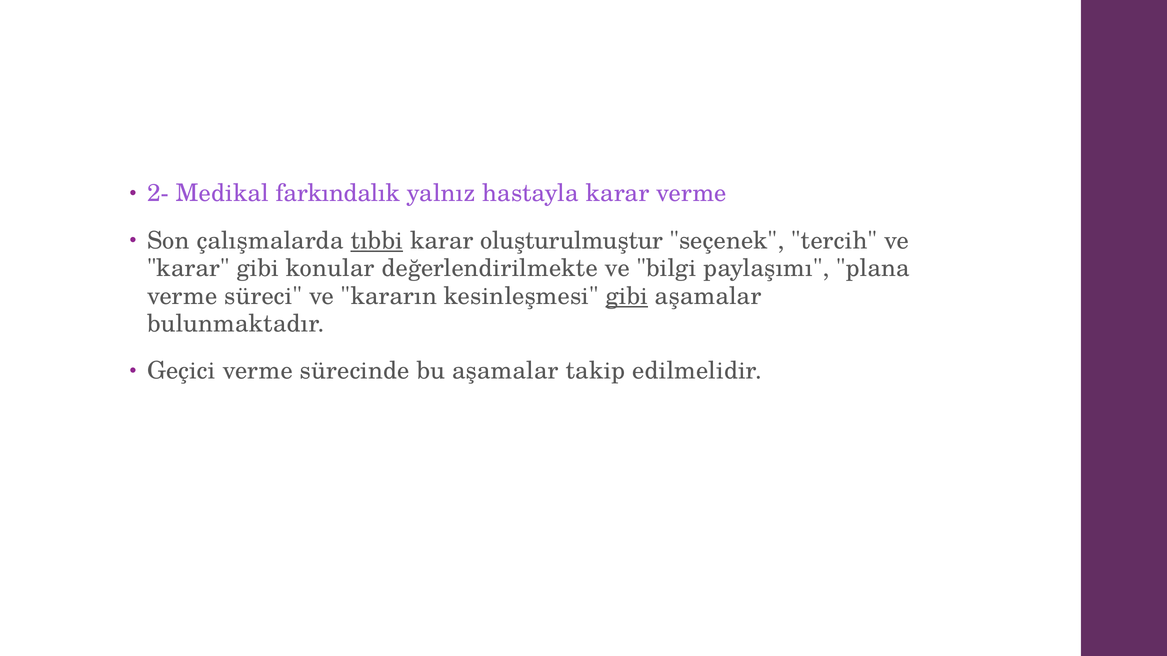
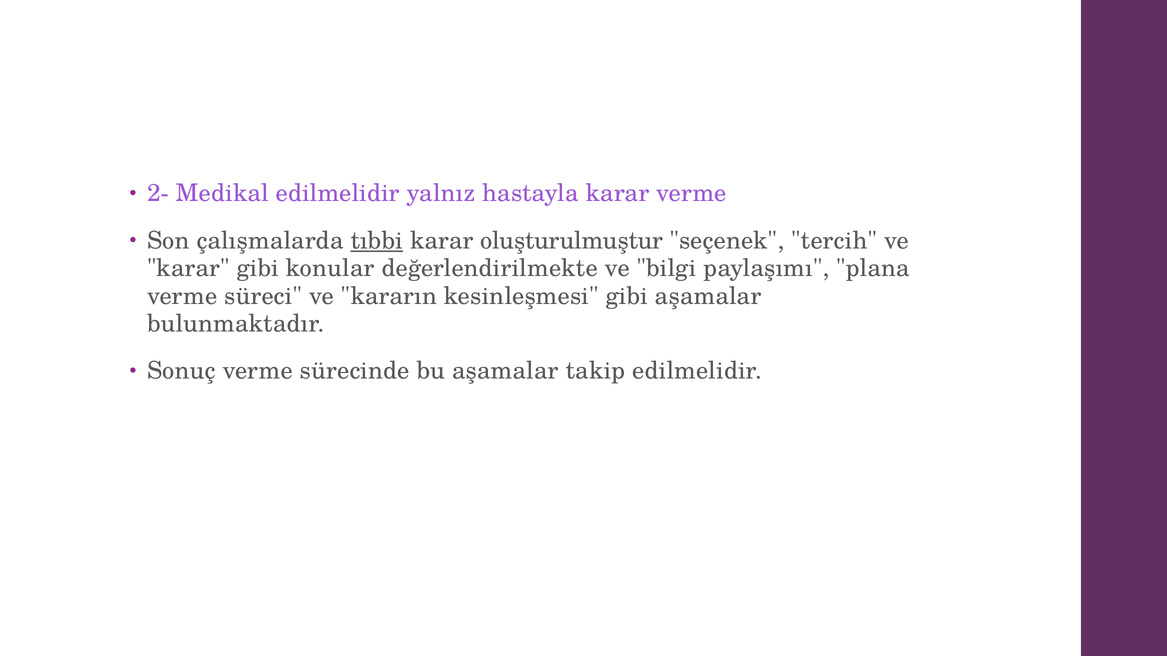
Medikal farkındalık: farkındalık -> edilmelidir
gibi at (627, 296) underline: present -> none
Geçici: Geçici -> Sonuç
